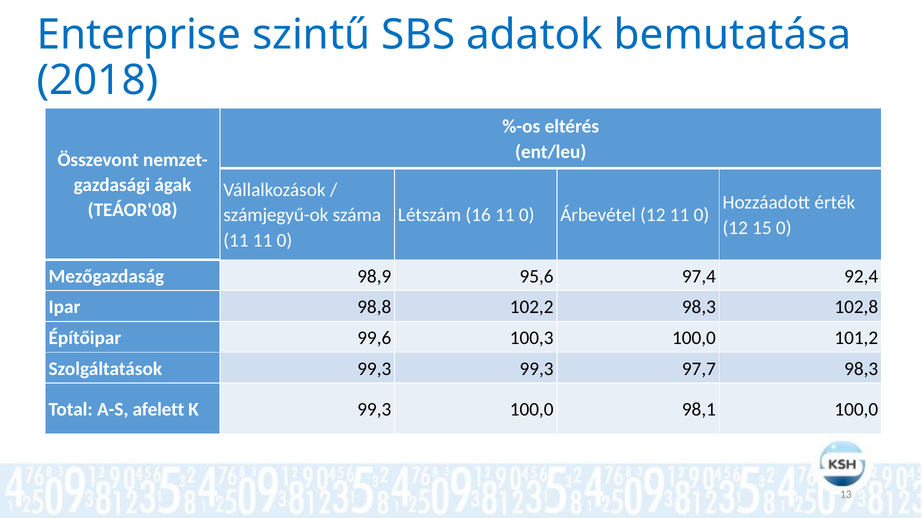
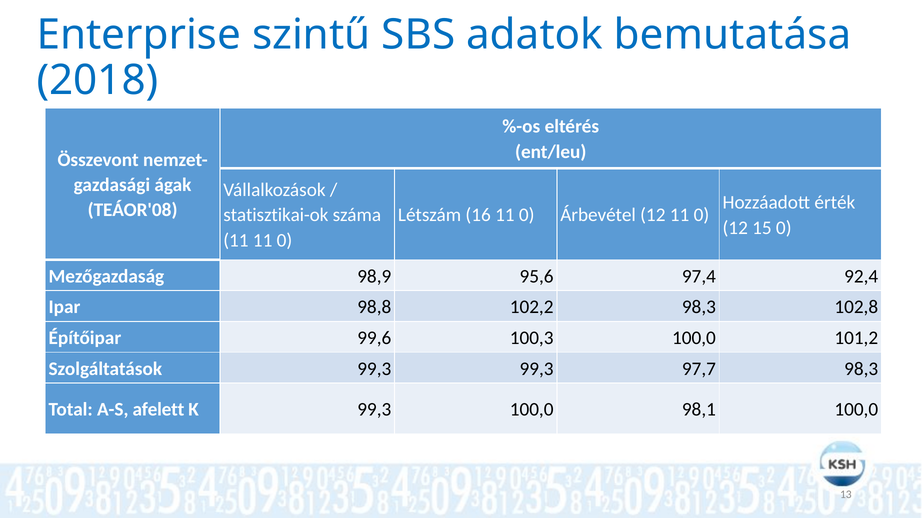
számjegyű-ok: számjegyű-ok -> statisztikai-ok
